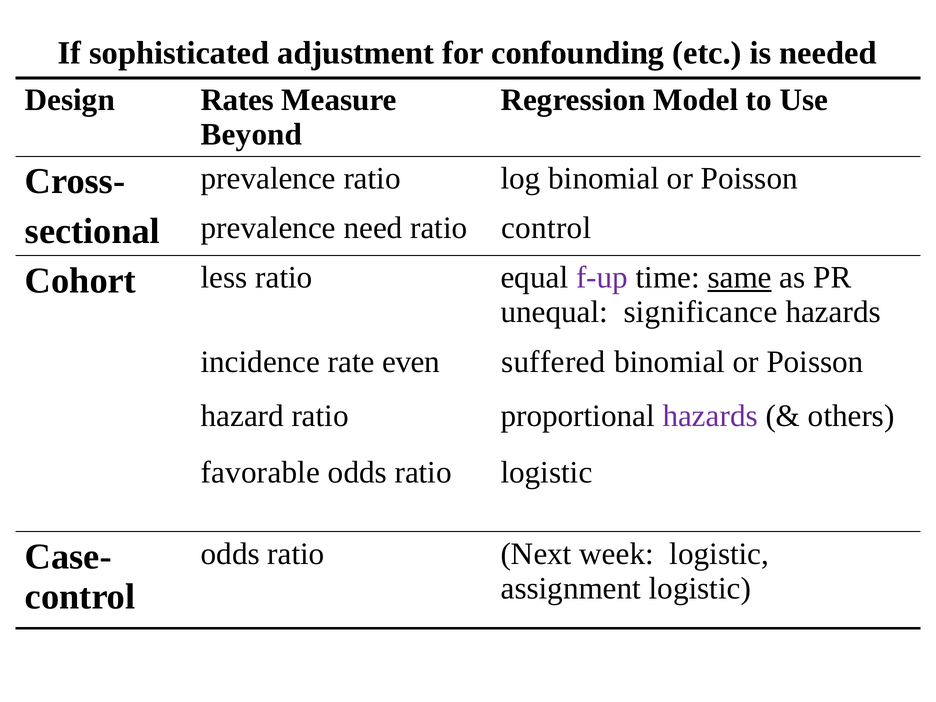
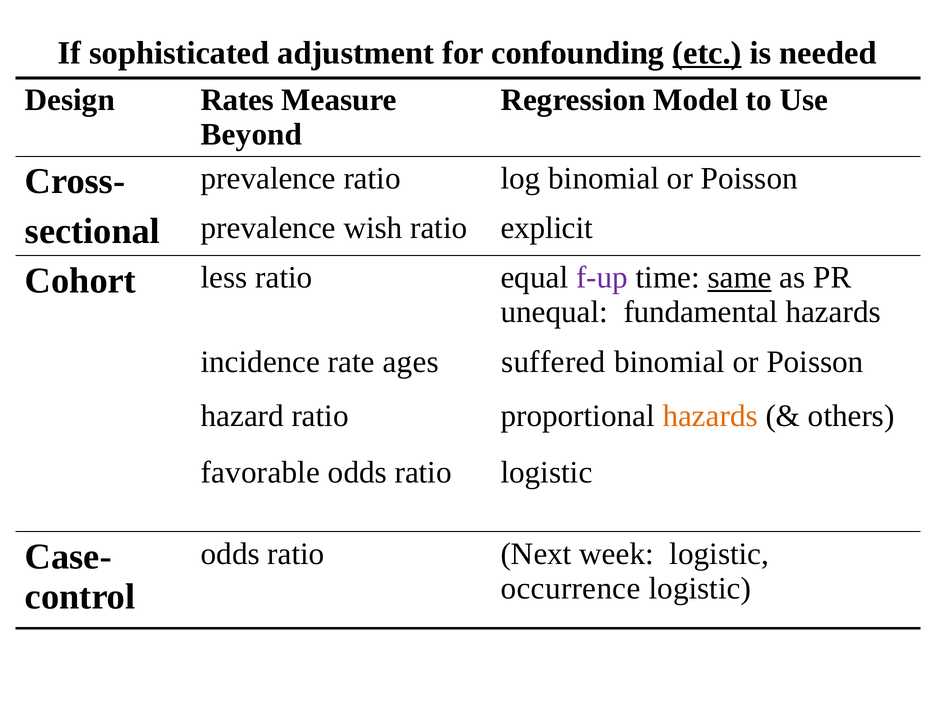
etc underline: none -> present
need: need -> wish
ratio control: control -> explicit
significance: significance -> fundamental
even: even -> ages
hazards at (710, 416) colour: purple -> orange
assignment: assignment -> occurrence
